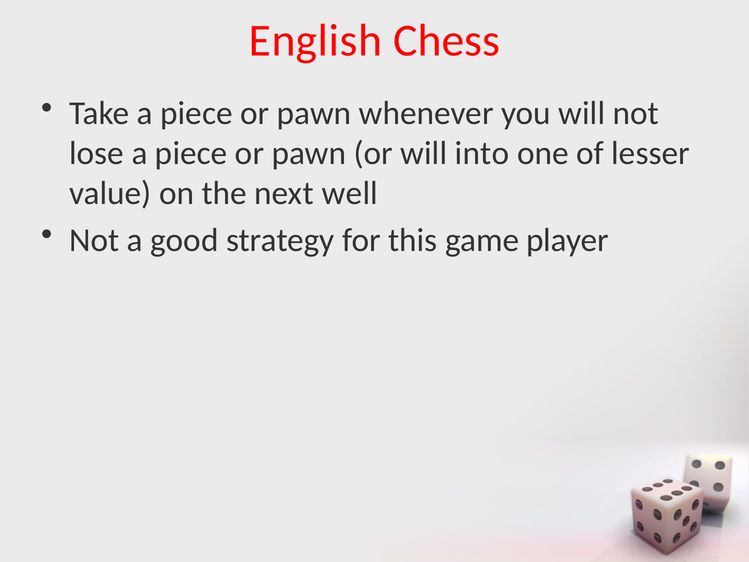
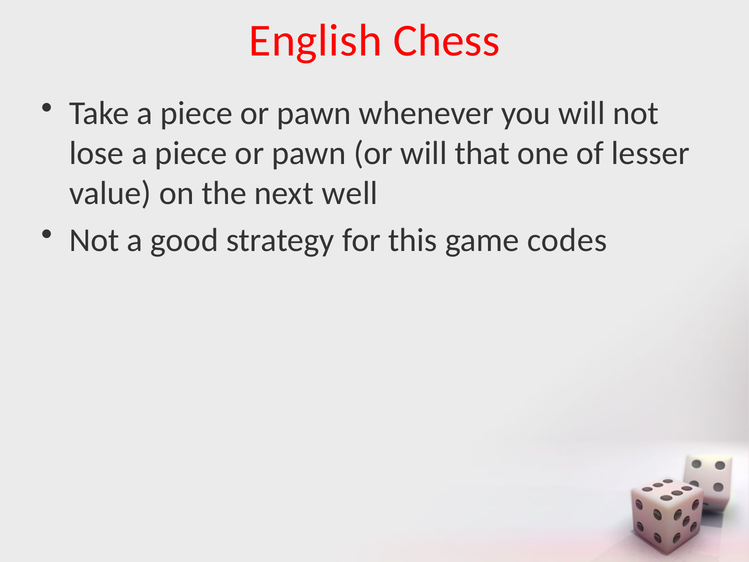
into: into -> that
player: player -> codes
